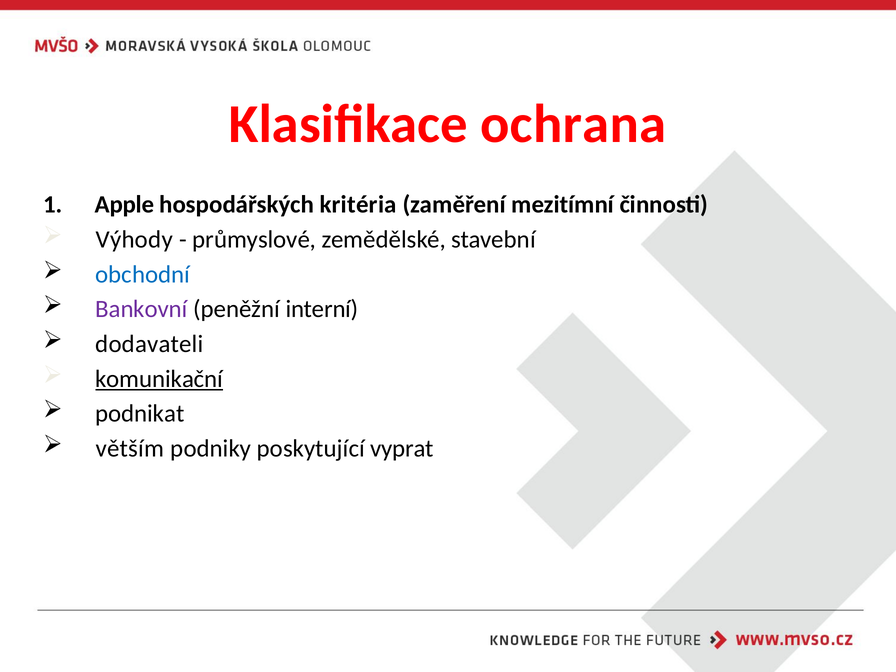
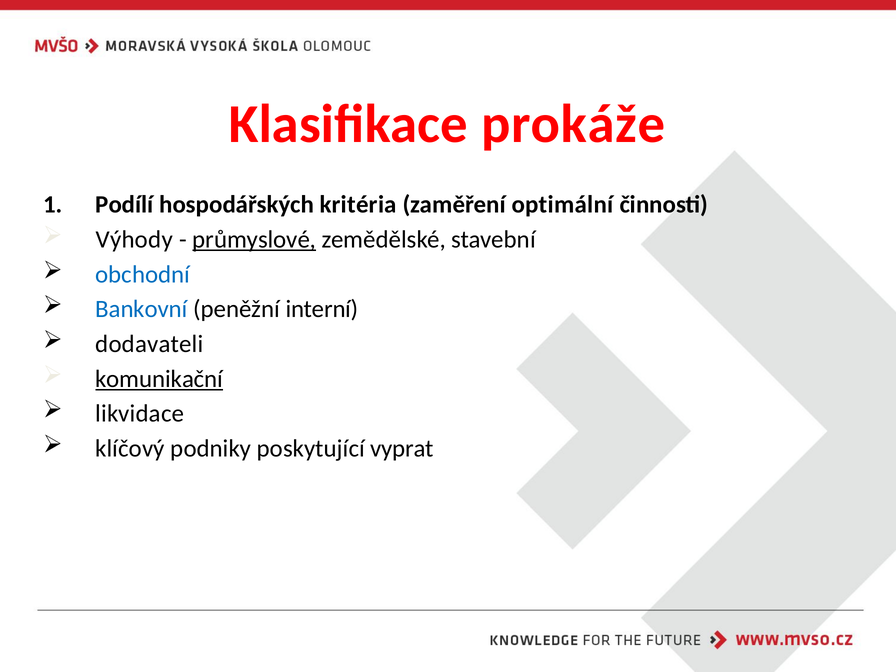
ochrana: ochrana -> prokáže
Apple: Apple -> Podílí
mezitímní: mezitímní -> optimální
průmyslové underline: none -> present
Bankovní colour: purple -> blue
podnikat: podnikat -> likvidace
větším: větším -> klíčový
